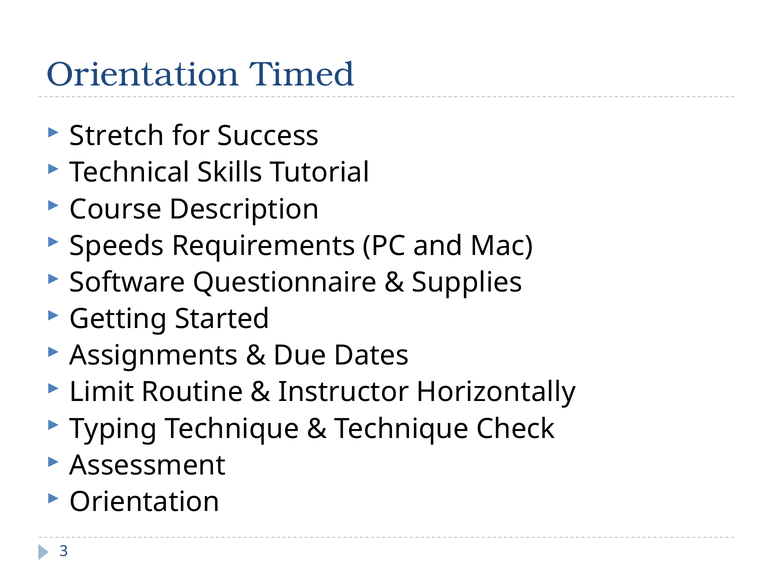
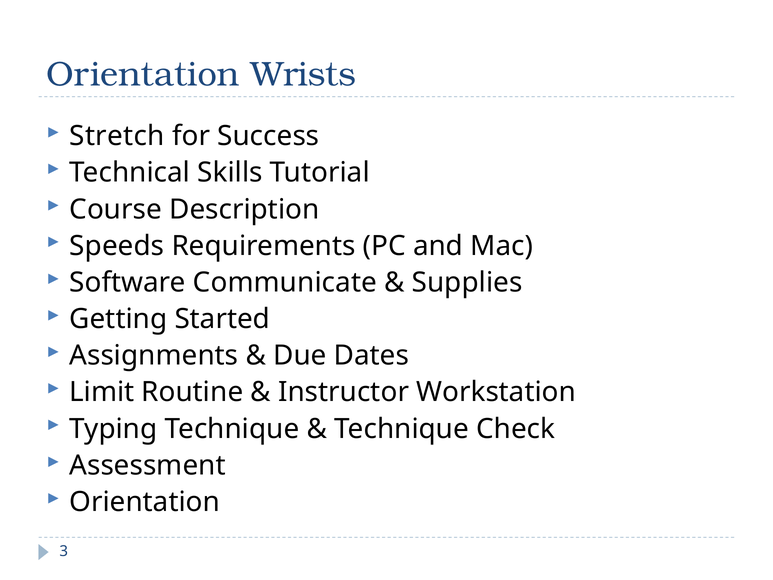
Timed: Timed -> Wrists
Questionnaire: Questionnaire -> Communicate
Horizontally: Horizontally -> Workstation
